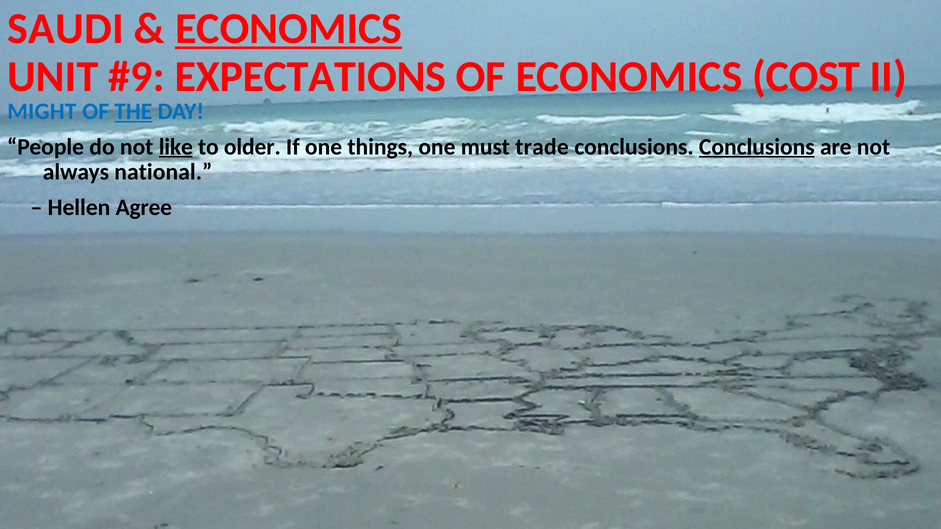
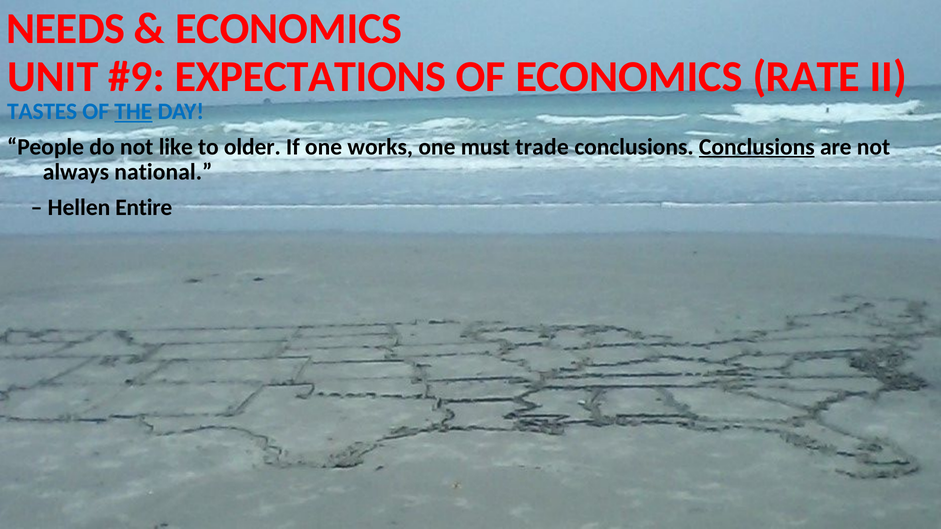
SAUDI: SAUDI -> NEEDS
ECONOMICS at (289, 29) underline: present -> none
COST: COST -> RATE
MIGHT: MIGHT -> TASTES
like underline: present -> none
things: things -> works
Agree: Agree -> Entire
